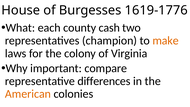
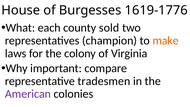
cash: cash -> sold
differences: differences -> tradesmen
American colour: orange -> purple
